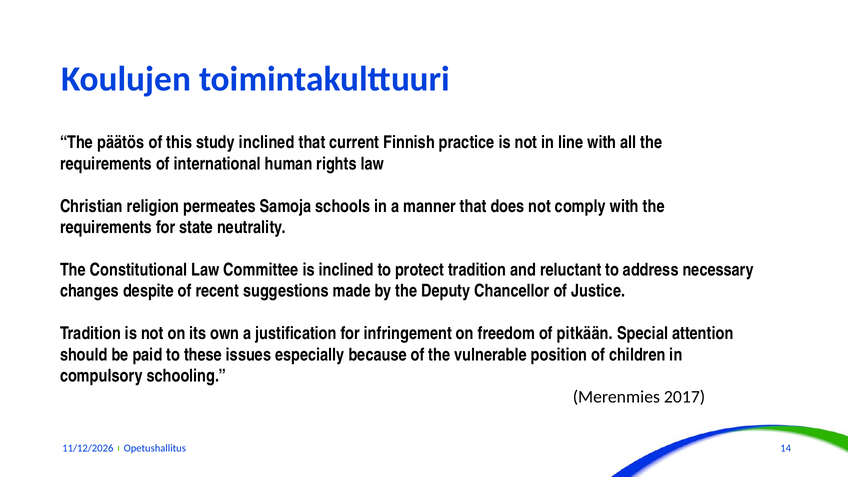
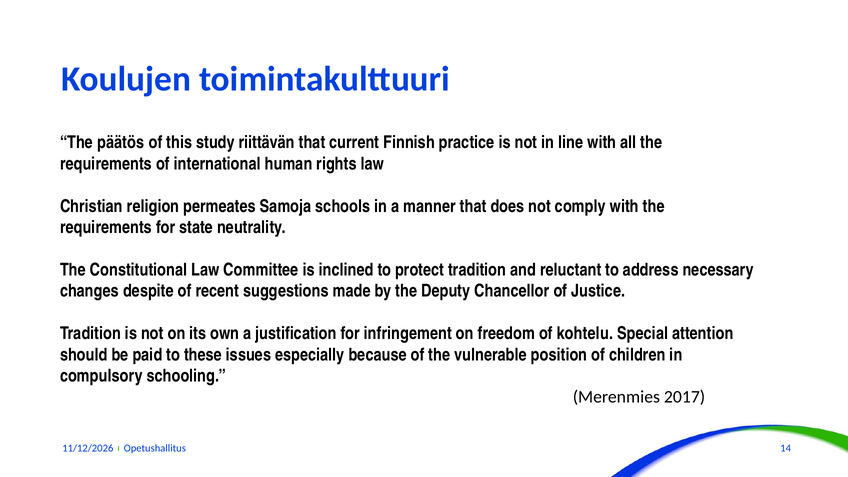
study inclined: inclined -> riittävän
pitkään: pitkään -> kohtelu
